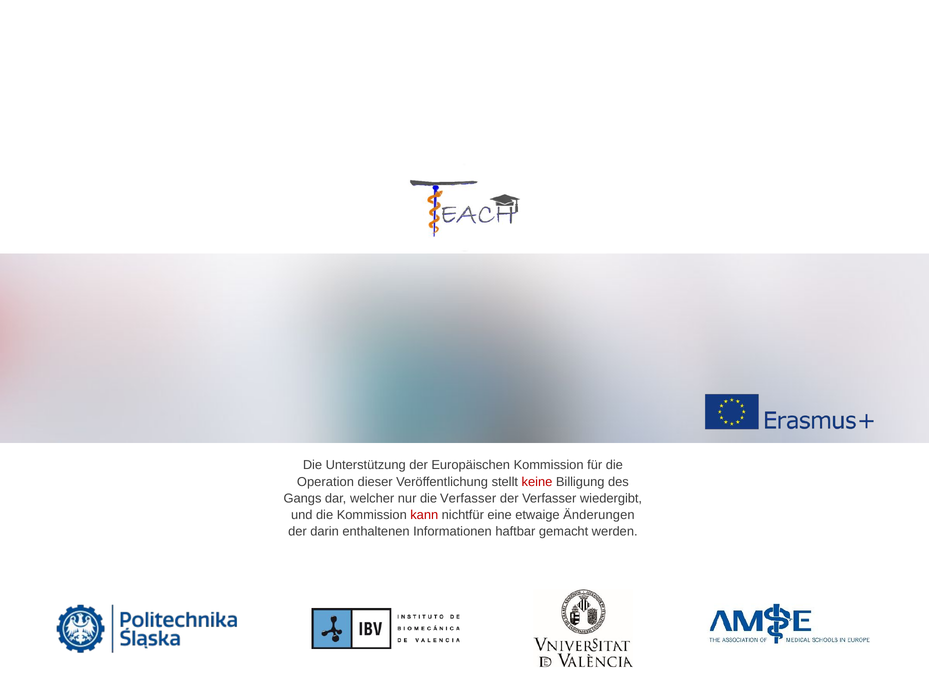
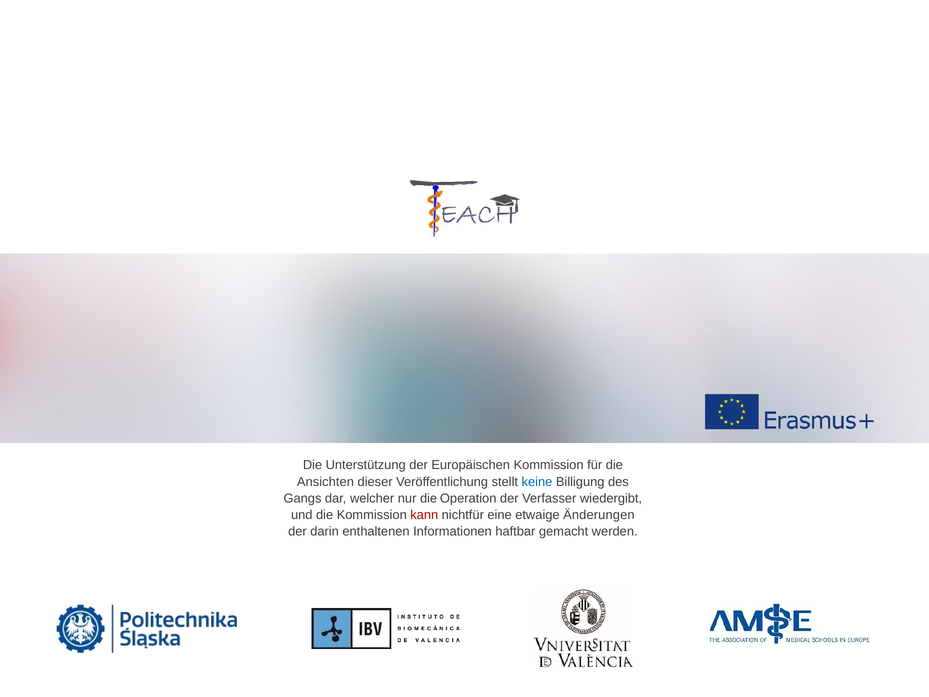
Operation: Operation -> Ansichten
keine colour: red -> blue
die Verfasser: Verfasser -> Operation
